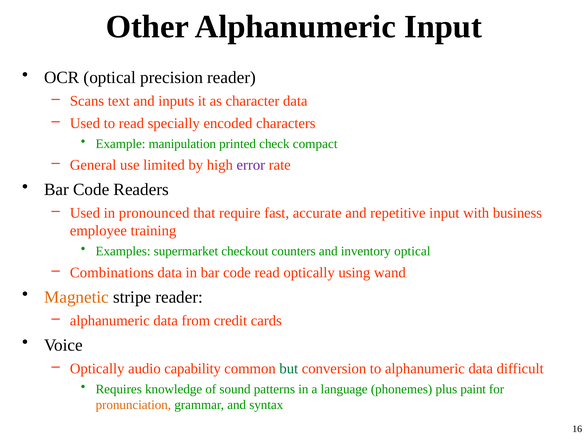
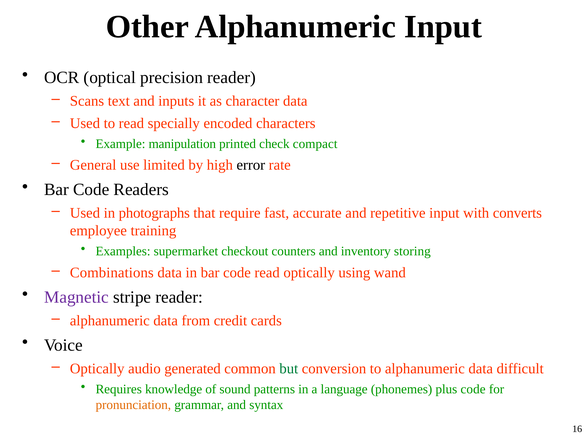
error colour: purple -> black
pronounced: pronounced -> photographs
business: business -> converts
inventory optical: optical -> storing
Magnetic colour: orange -> purple
capability: capability -> generated
plus paint: paint -> code
